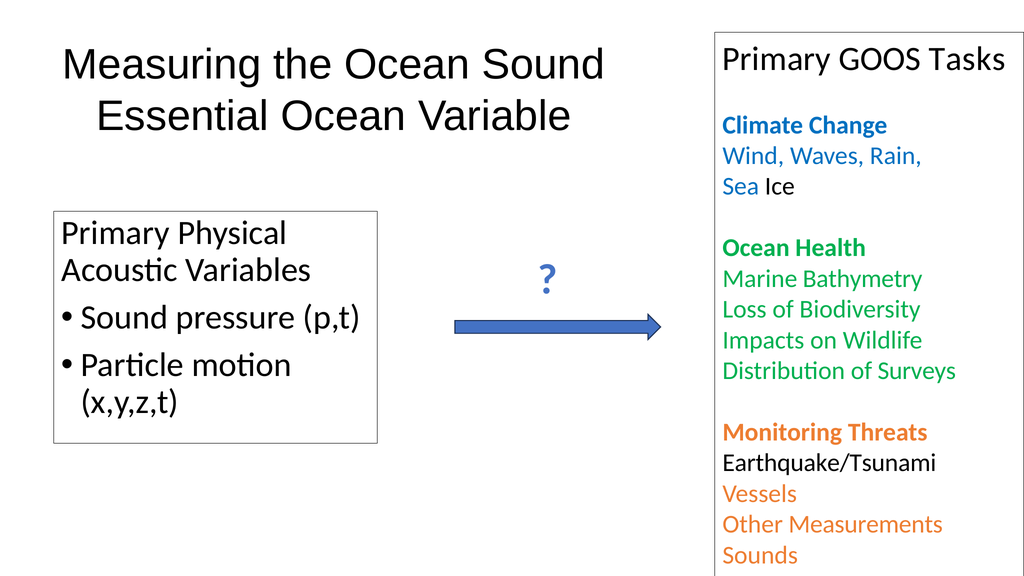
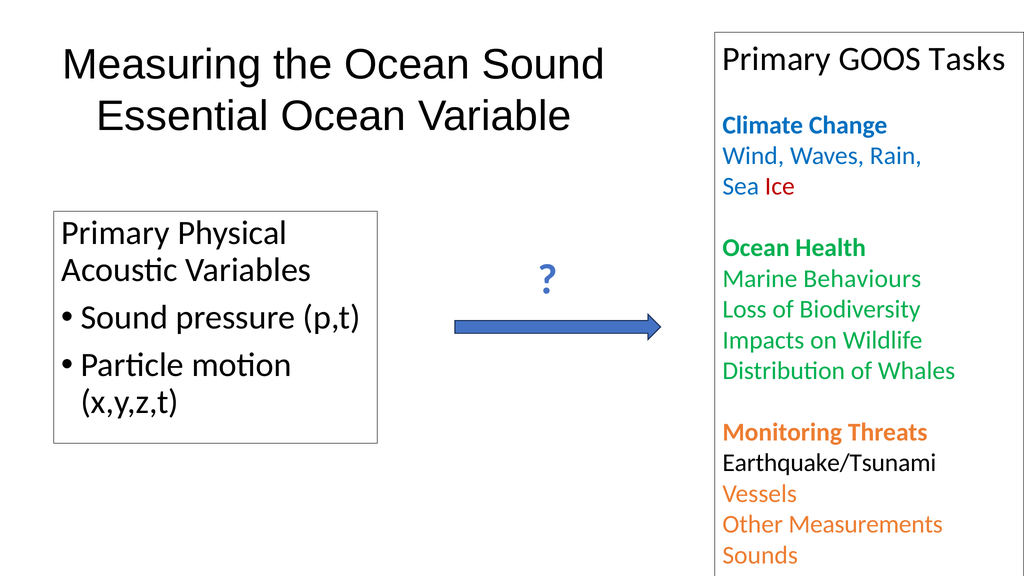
Ice colour: black -> red
Bathymetry: Bathymetry -> Behaviours
Surveys: Surveys -> Whales
